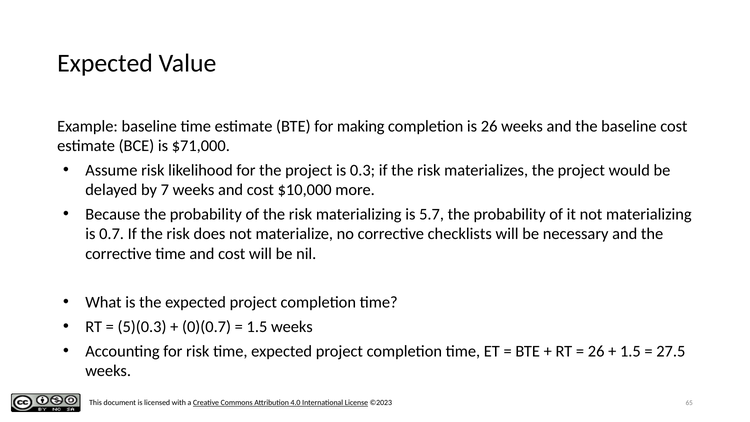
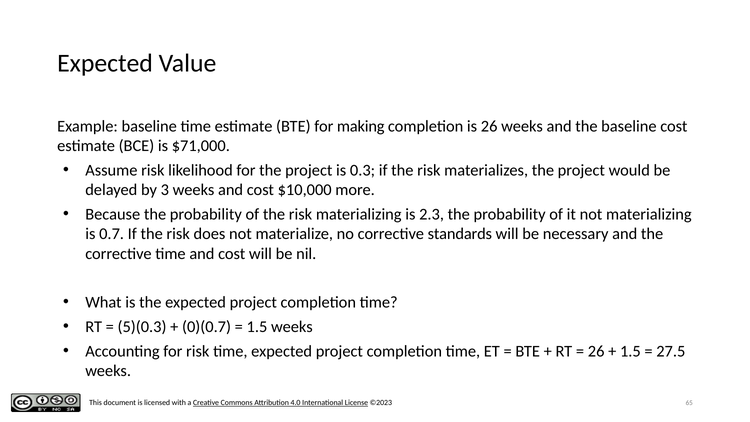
7: 7 -> 3
5.7: 5.7 -> 2.3
checklists: checklists -> standards
